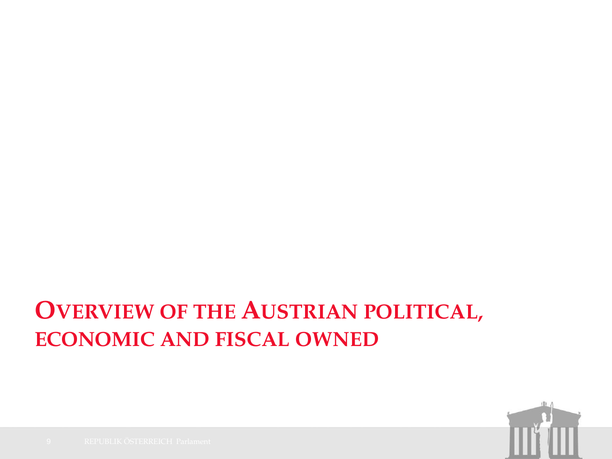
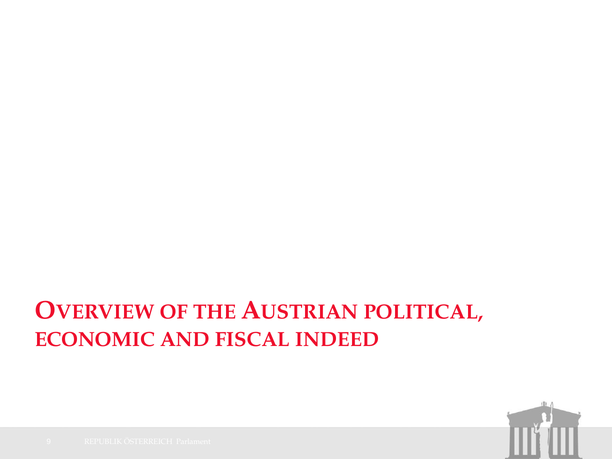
OWNED: OWNED -> INDEED
